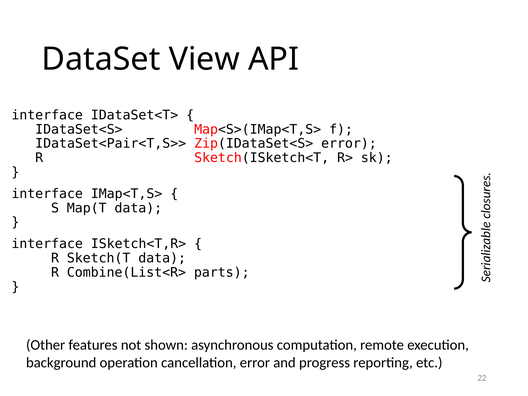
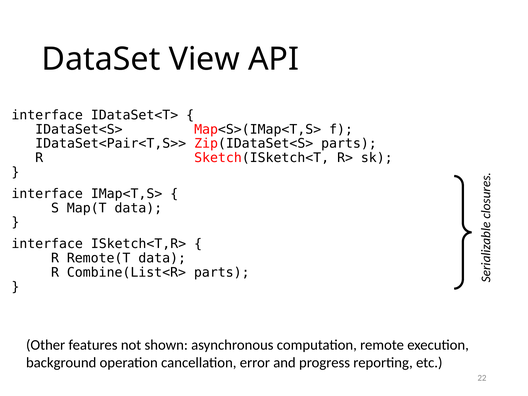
Zip(IDataSet<S> error: error -> parts
Sketch(T: Sketch(T -> Remote(T
